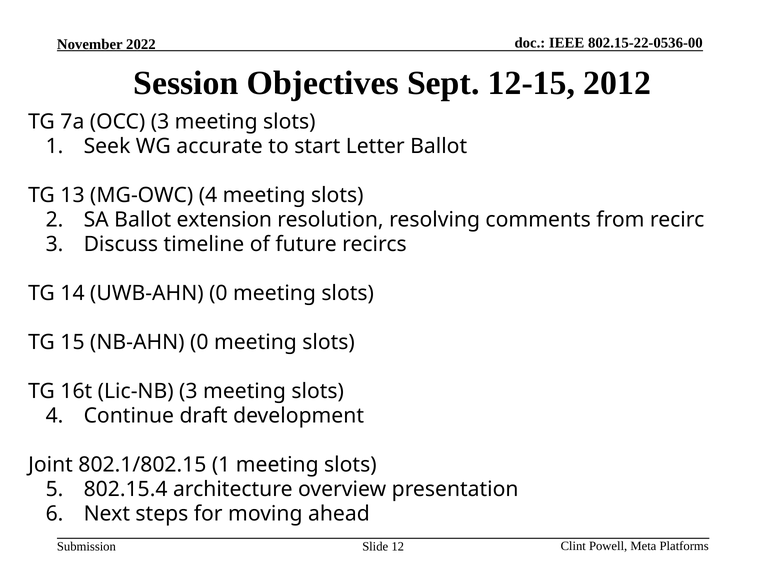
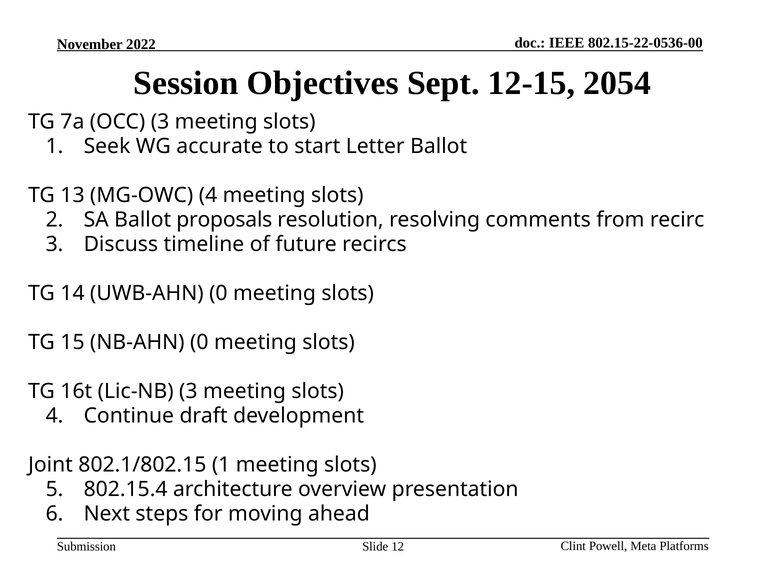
2012: 2012 -> 2054
extension: extension -> proposals
